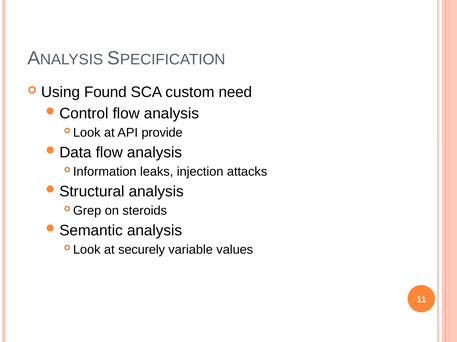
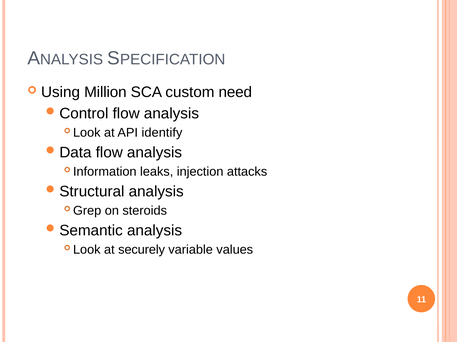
Found: Found -> Million
provide: provide -> identify
